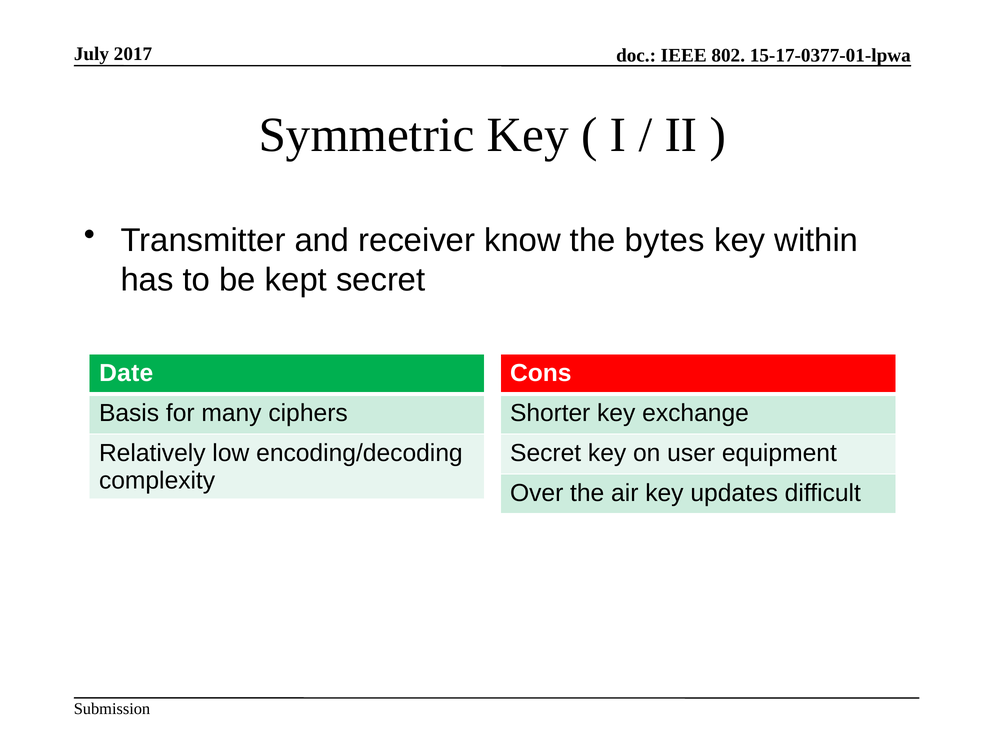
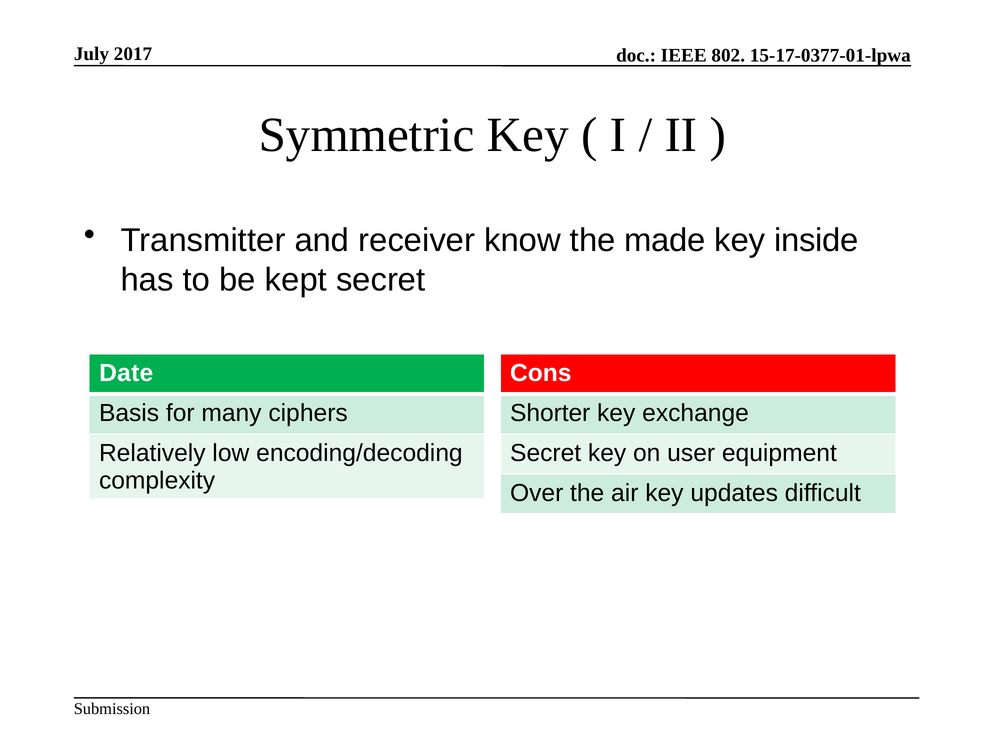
bytes: bytes -> made
within: within -> inside
